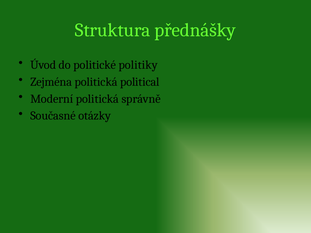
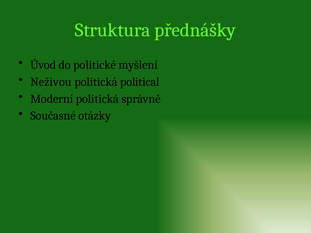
politiky: politiky -> myšlení
Zejména: Zejména -> Neživou
